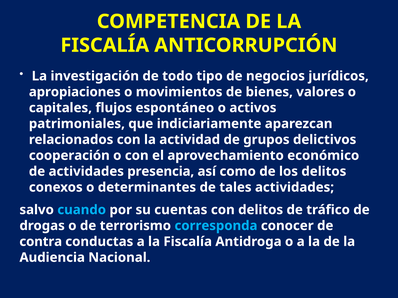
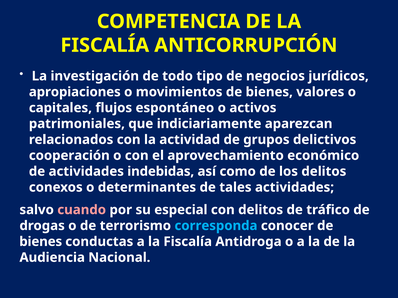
presencia: presencia -> indebidas
cuando colour: light blue -> pink
cuentas: cuentas -> especial
contra at (41, 242): contra -> bienes
